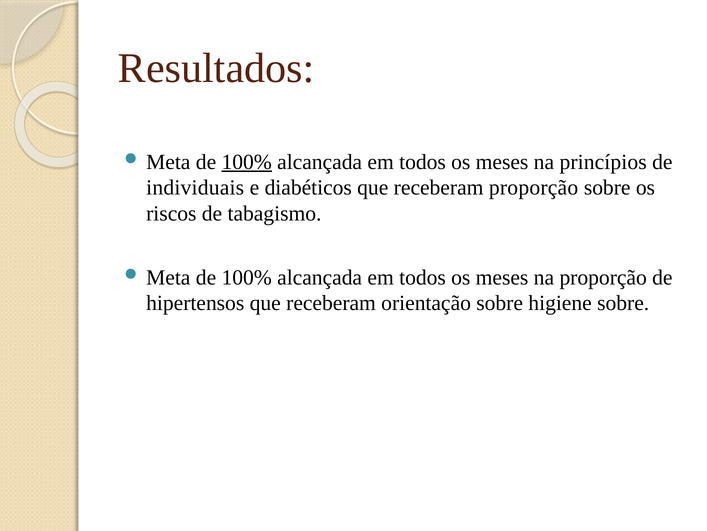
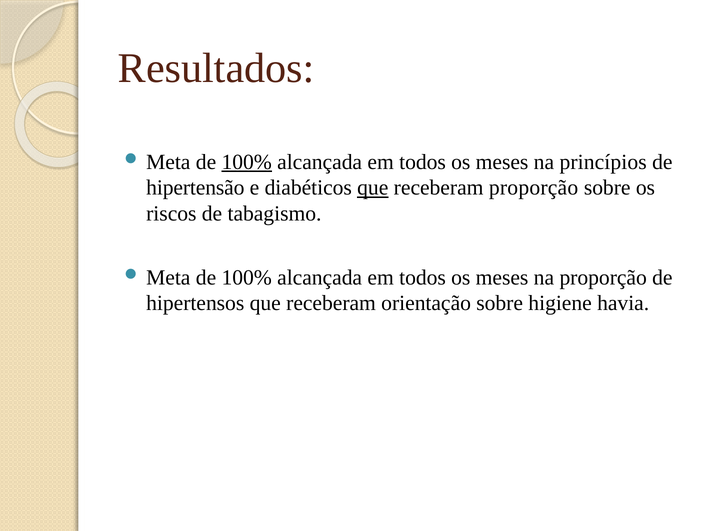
individuais: individuais -> hipertensão
que at (373, 188) underline: none -> present
higiene sobre: sobre -> havia
